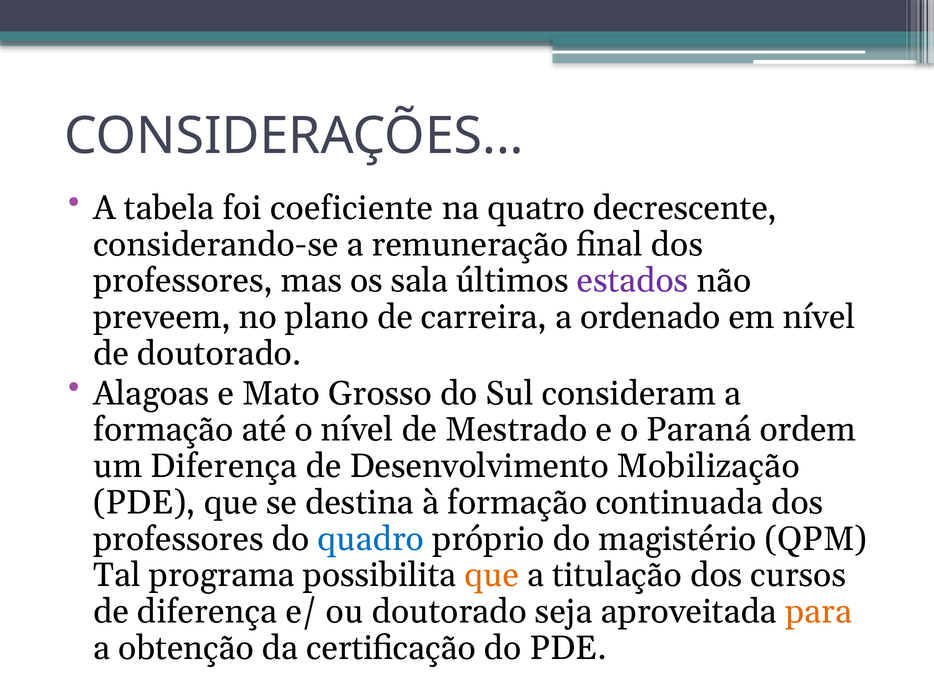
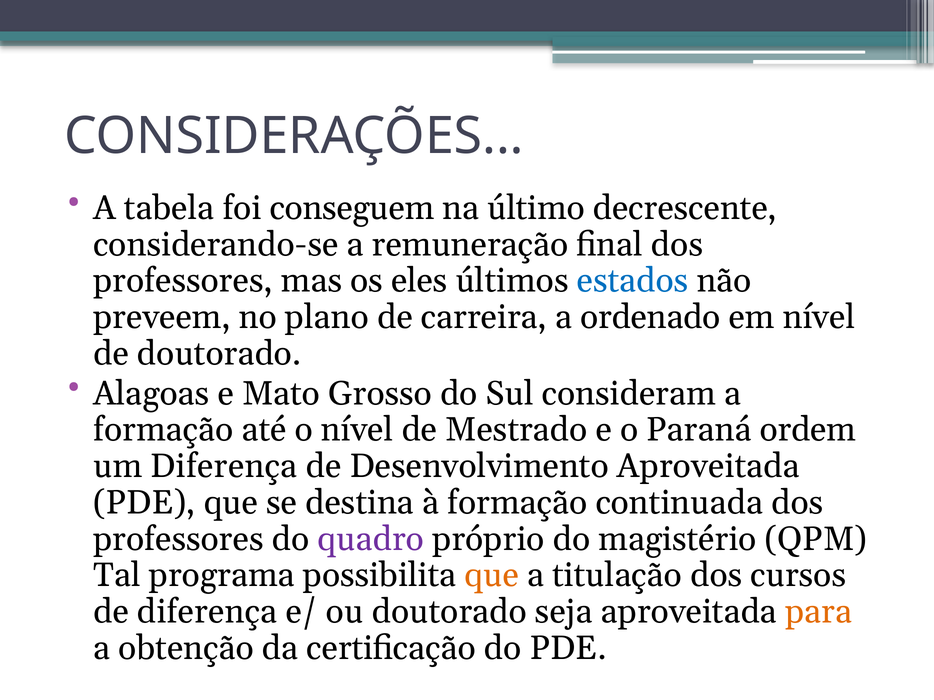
coeficiente: coeficiente -> conseguem
quatro: quatro -> último
sala: sala -> eles
estados colour: purple -> blue
Desenvolvimento Mobilização: Mobilização -> Aproveitada
quadro colour: blue -> purple
